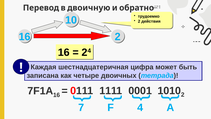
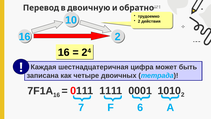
4: 4 -> 6
